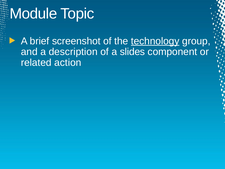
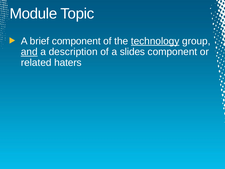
brief screenshot: screenshot -> component
and underline: none -> present
action: action -> haters
